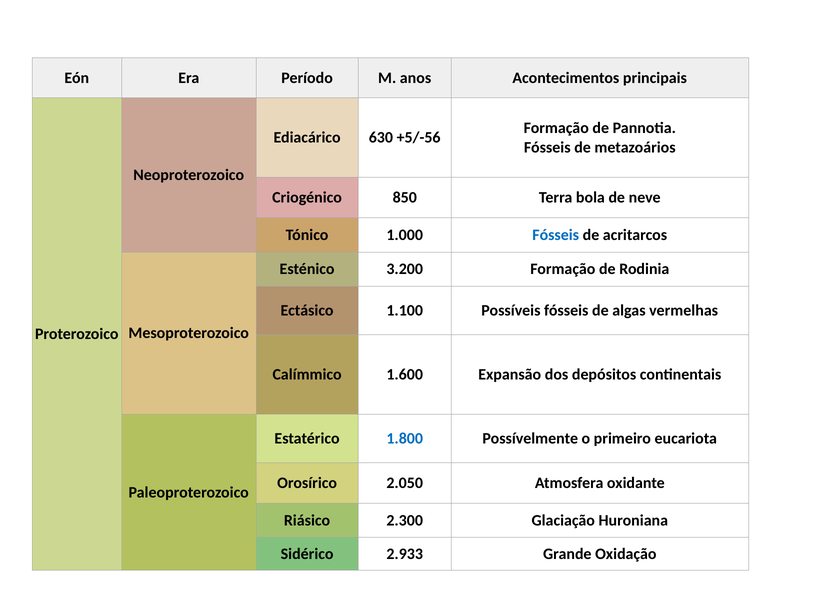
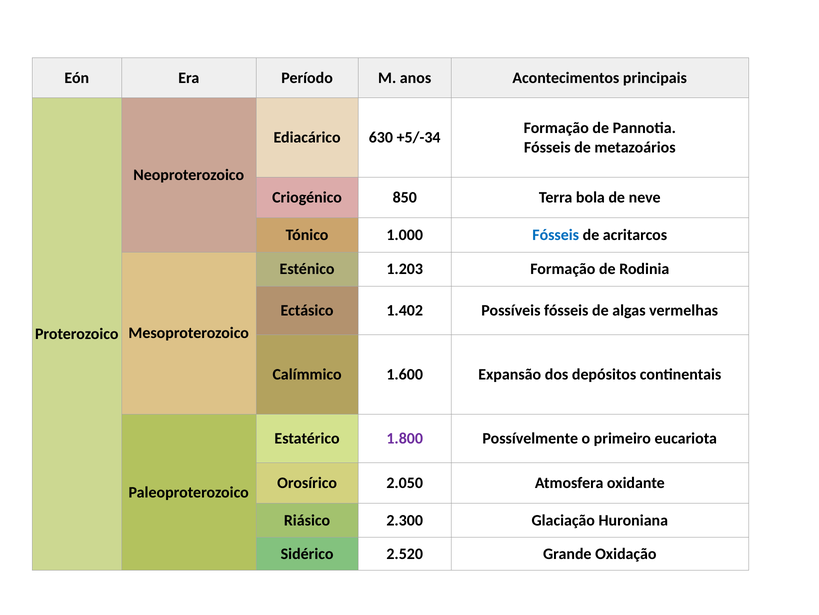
+5/-56: +5/-56 -> +5/-34
3.200: 3.200 -> 1.203
1.100: 1.100 -> 1.402
1.800 colour: blue -> purple
2.933: 2.933 -> 2.520
